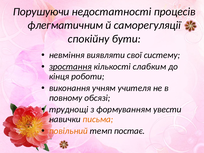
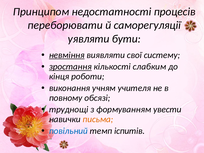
Порушуючи: Порушуючи -> Принципом
флегматичним: флегматичним -> переборювати
спокійну: спокійну -> уявляти
невміння underline: none -> present
повільний colour: orange -> blue
постає: постає -> іспитів
